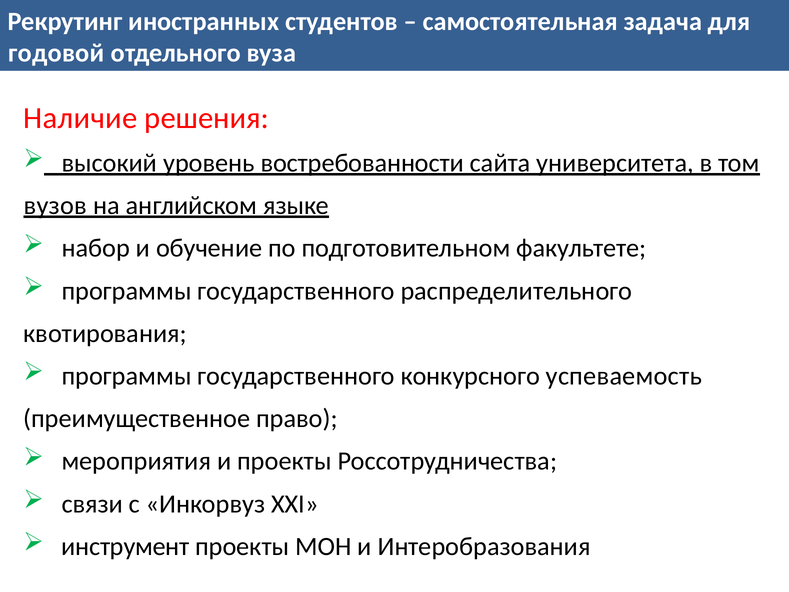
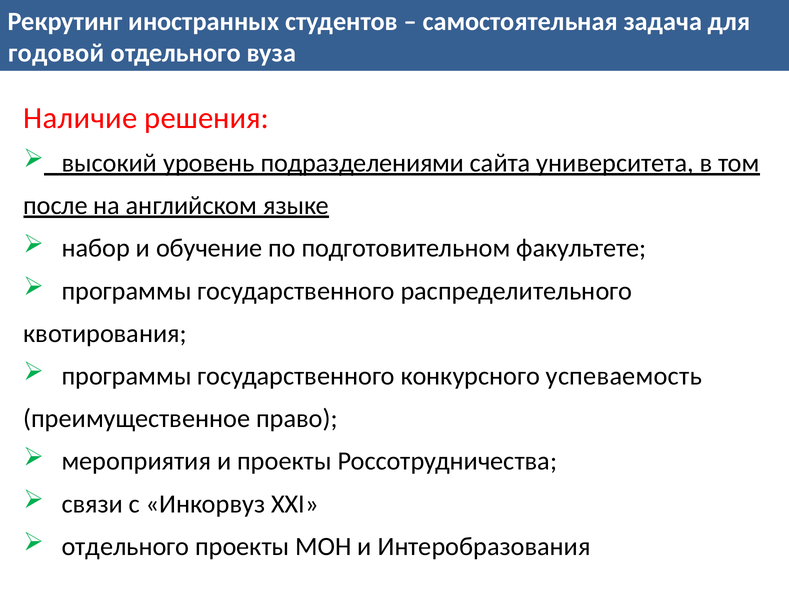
востребованности: востребованности -> подразделениями
вузов: вузов -> после
инструмент at (125, 546): инструмент -> отдельного
